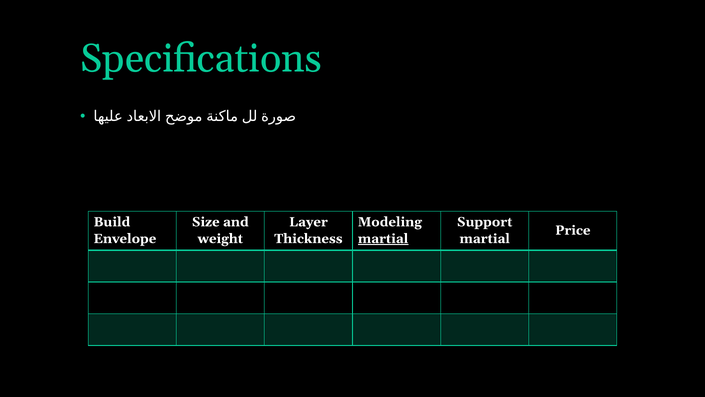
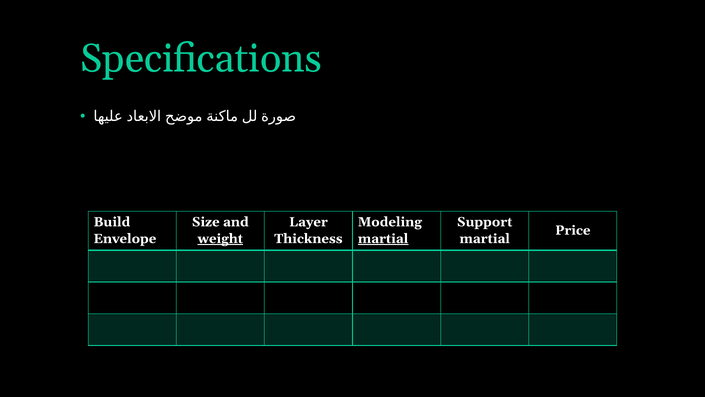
weight underline: none -> present
